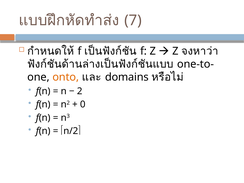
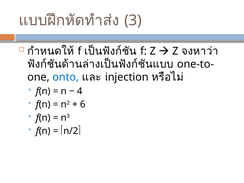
7: 7 -> 3
onto colour: orange -> blue
domains: domains -> injection
2: 2 -> 4
0: 0 -> 6
